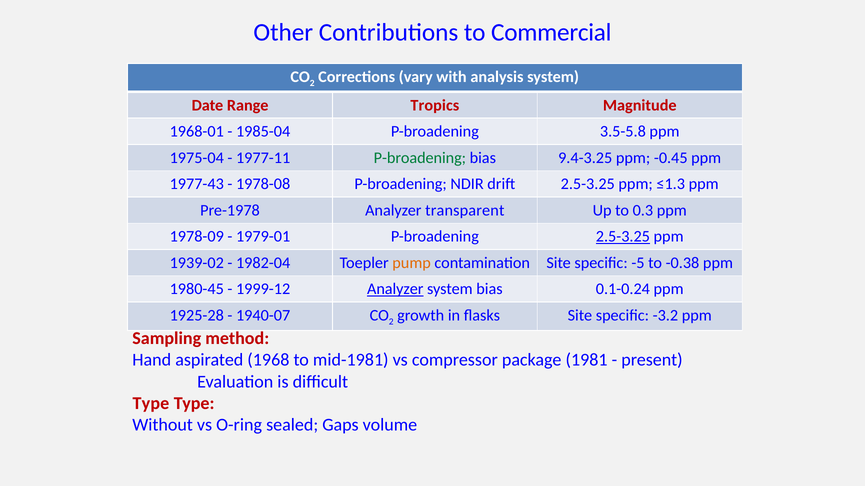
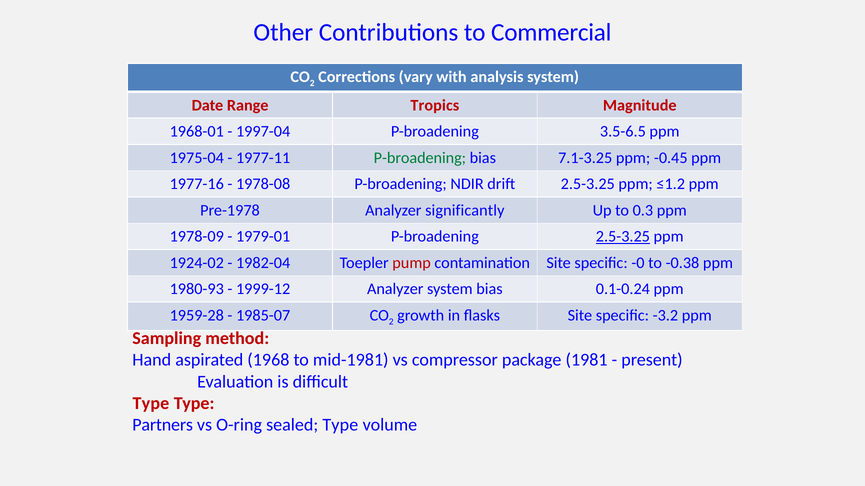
1985-04: 1985-04 -> 1997-04
3.5-5.8: 3.5-5.8 -> 3.5-6.5
9.4-3.25: 9.4-3.25 -> 7.1-3.25
1977-43: 1977-43 -> 1977-16
≤1.3: ≤1.3 -> ≤1.2
transparent: transparent -> significantly
1939-02: 1939-02 -> 1924-02
pump colour: orange -> red
-5: -5 -> -0
1980-45: 1980-45 -> 1980-93
Analyzer at (395, 289) underline: present -> none
1925-28: 1925-28 -> 1959-28
1940-07: 1940-07 -> 1985-07
Without: Without -> Partners
sealed Gaps: Gaps -> Type
